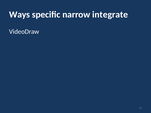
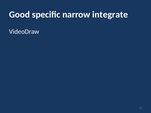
Ways: Ways -> Good
